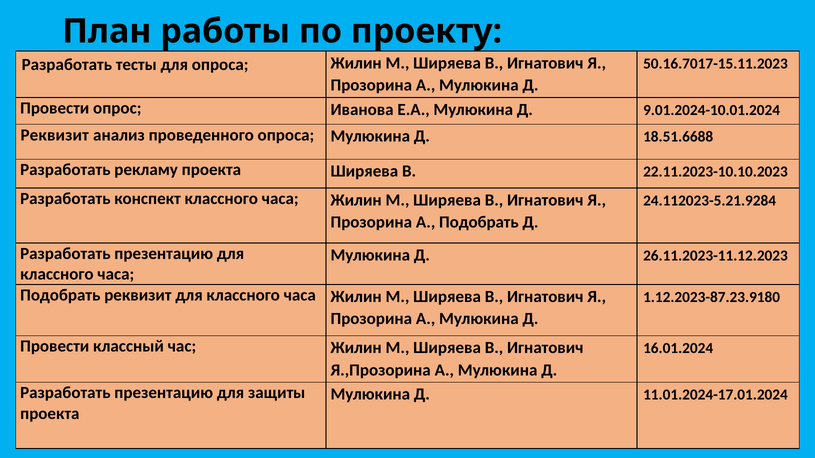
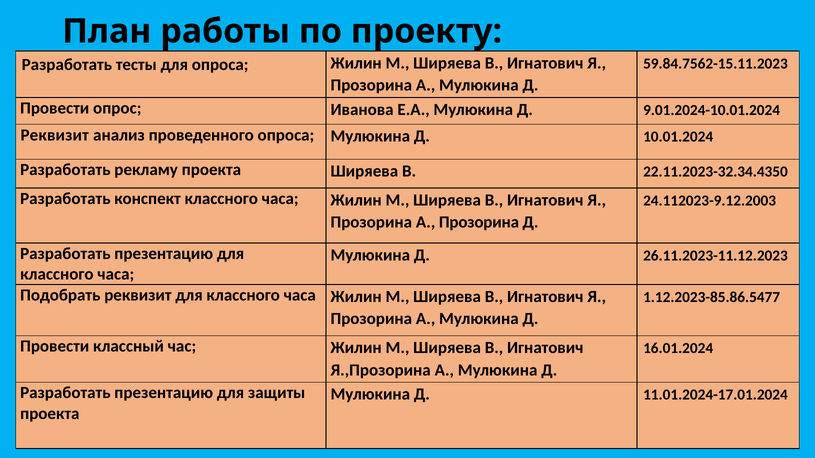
50.16.7017-15.11.2023: 50.16.7017-15.11.2023 -> 59.84.7562-15.11.2023
18.51.6688: 18.51.6688 -> 10.01.2024
22.11.2023-10.10.2023: 22.11.2023-10.10.2023 -> 22.11.2023-32.34.4350
24.112023-5.21.9284: 24.112023-5.21.9284 -> 24.112023-9.12.2003
А Подобрать: Подобрать -> Прозорина
1.12.2023-87.23.9180: 1.12.2023-87.23.9180 -> 1.12.2023-85.86.5477
